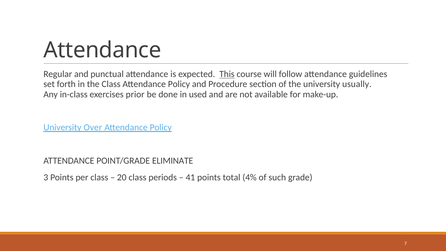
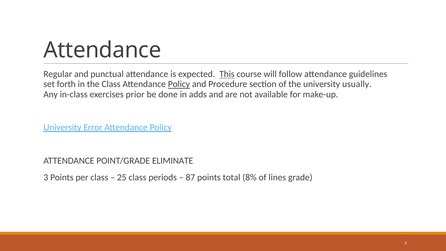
Policy at (179, 84) underline: none -> present
used: used -> adds
Over: Over -> Error
20: 20 -> 25
41: 41 -> 87
4%: 4% -> 8%
such: such -> lines
